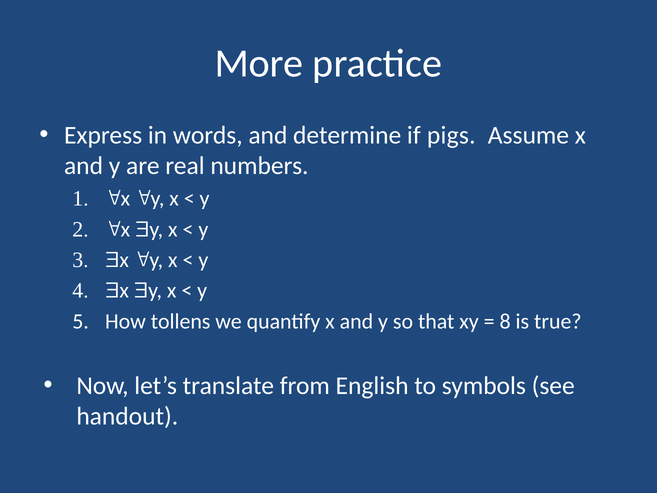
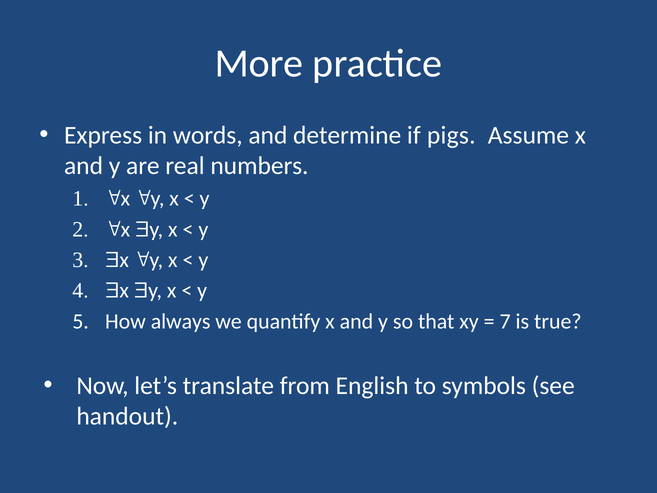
tollens: tollens -> always
8: 8 -> 7
